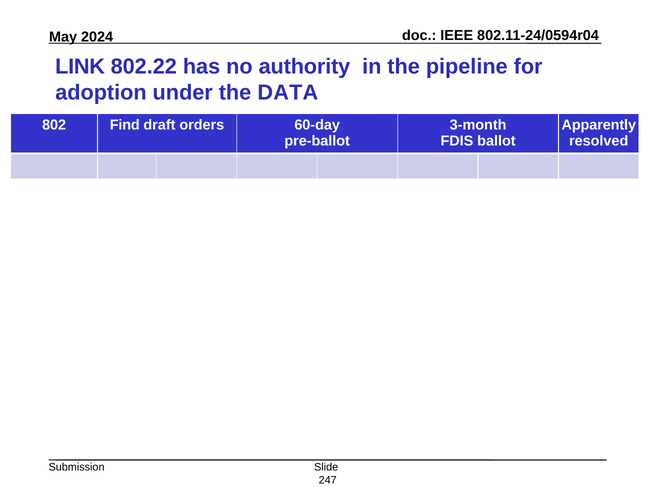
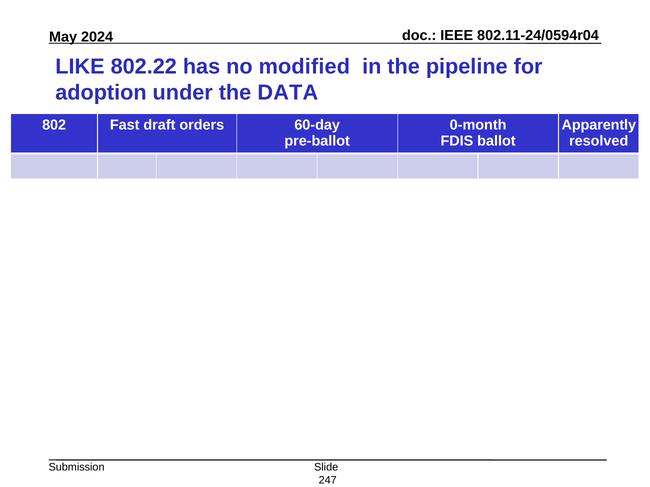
LINK: LINK -> LIKE
authority: authority -> modified
Find: Find -> Fast
3-month: 3-month -> 0-month
